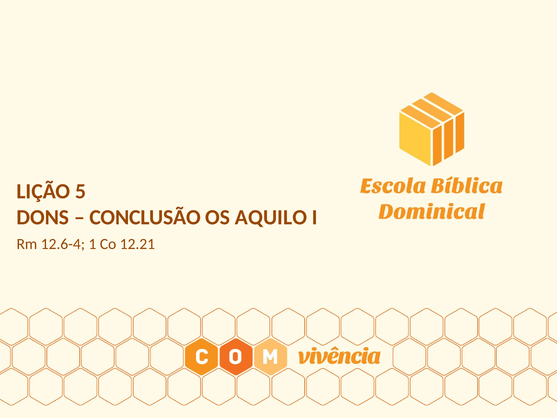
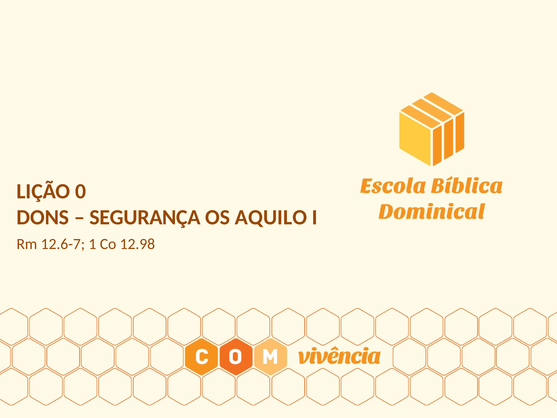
5: 5 -> 0
CONCLUSÃO: CONCLUSÃO -> SEGURANÇA
12.6-4: 12.6-4 -> 12.6-7
12.21: 12.21 -> 12.98
